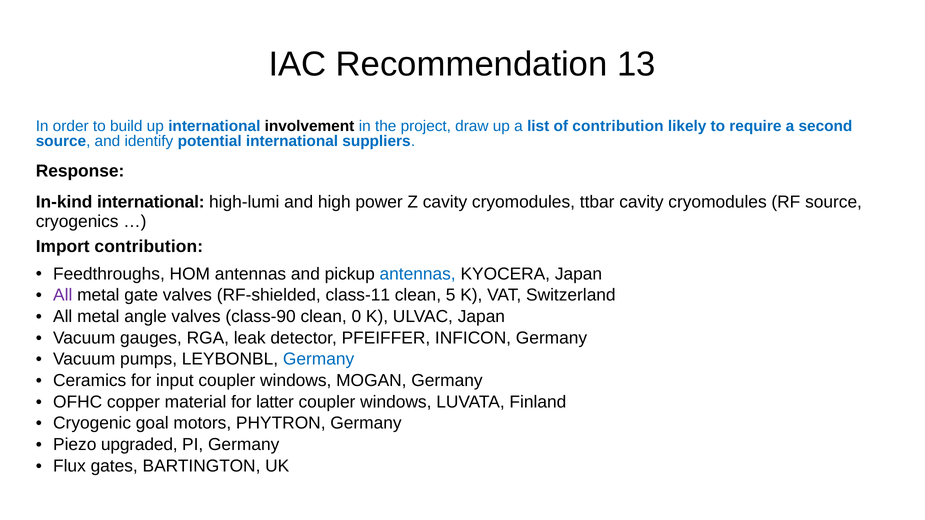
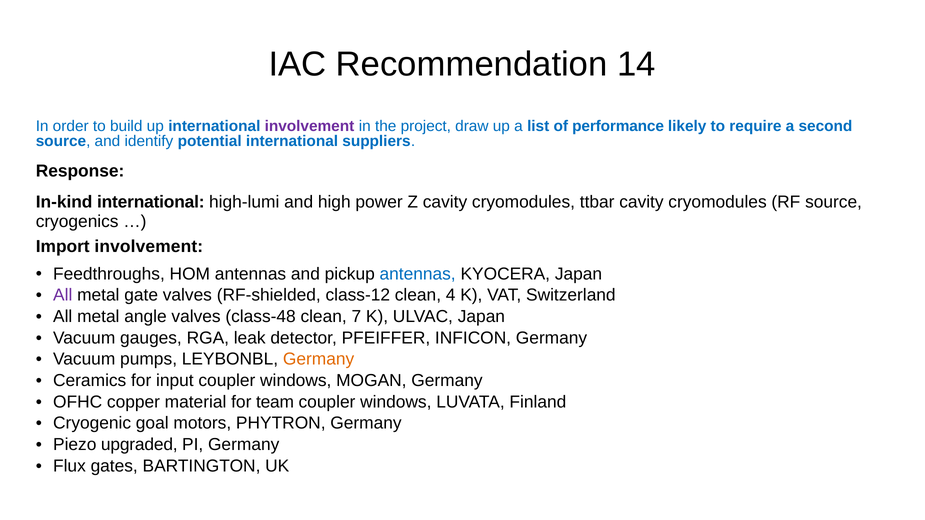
13: 13 -> 14
involvement at (309, 126) colour: black -> purple
of contribution: contribution -> performance
Import contribution: contribution -> involvement
class-11: class-11 -> class-12
5: 5 -> 4
class-90: class-90 -> class-48
0: 0 -> 7
Germany at (319, 359) colour: blue -> orange
latter: latter -> team
